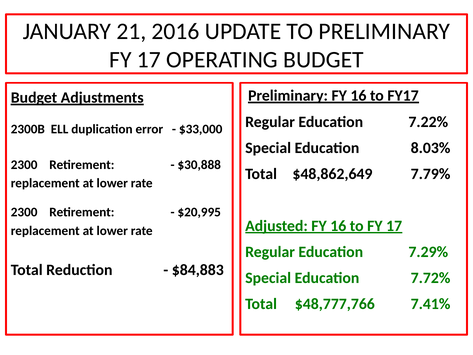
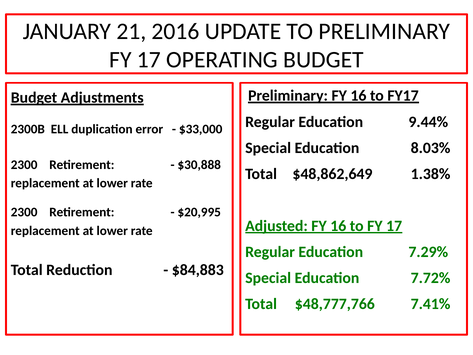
7.22%: 7.22% -> 9.44%
7.79%: 7.79% -> 1.38%
